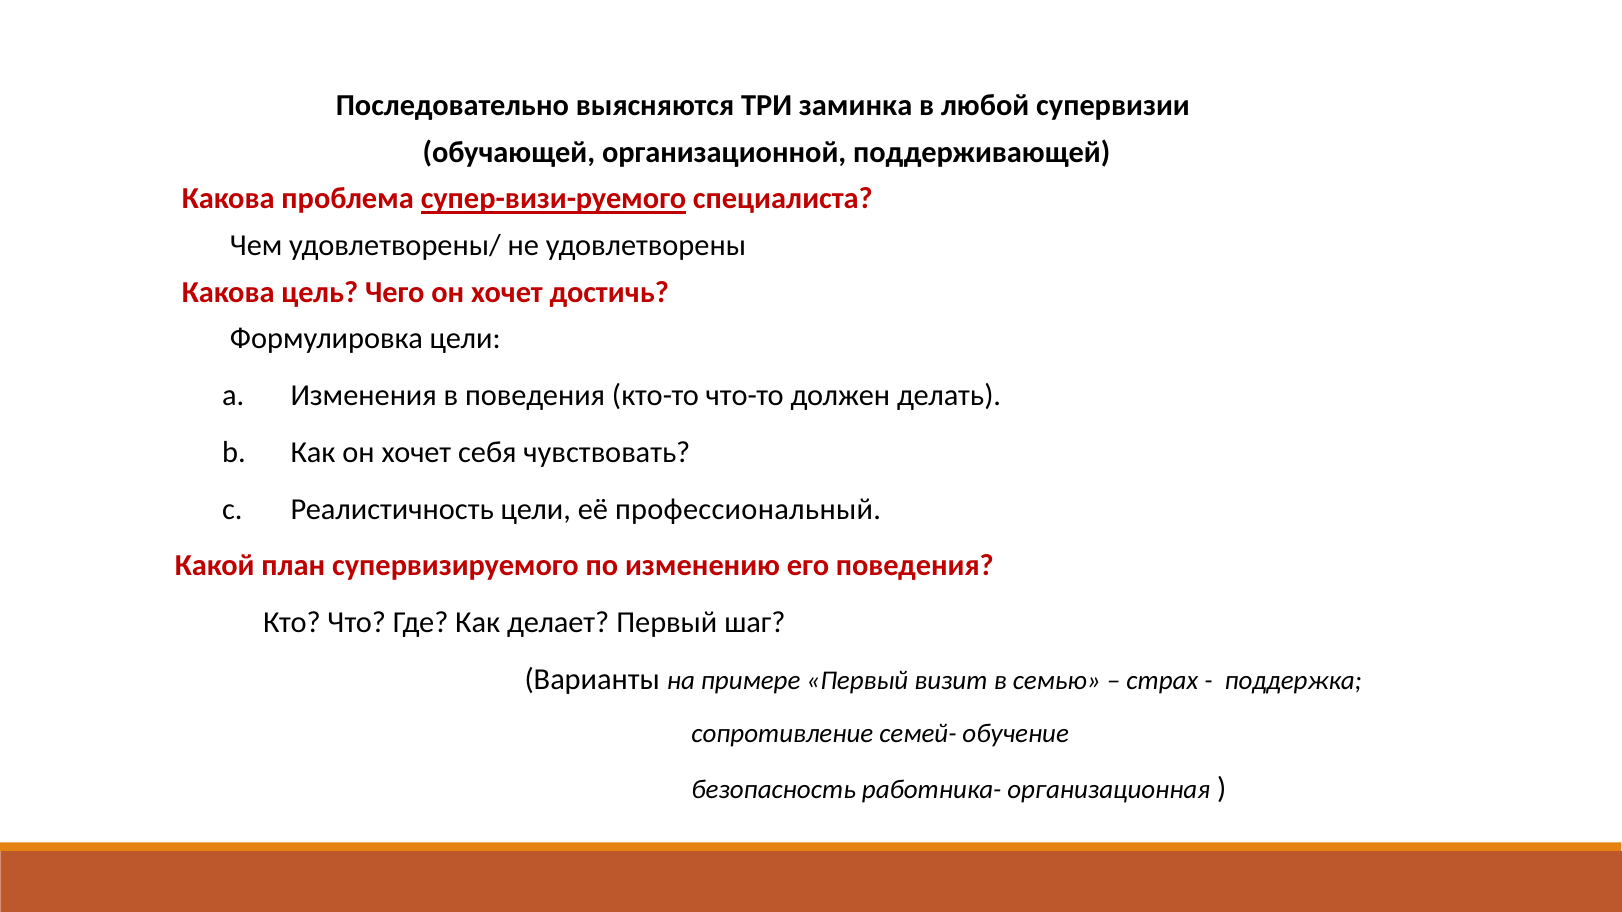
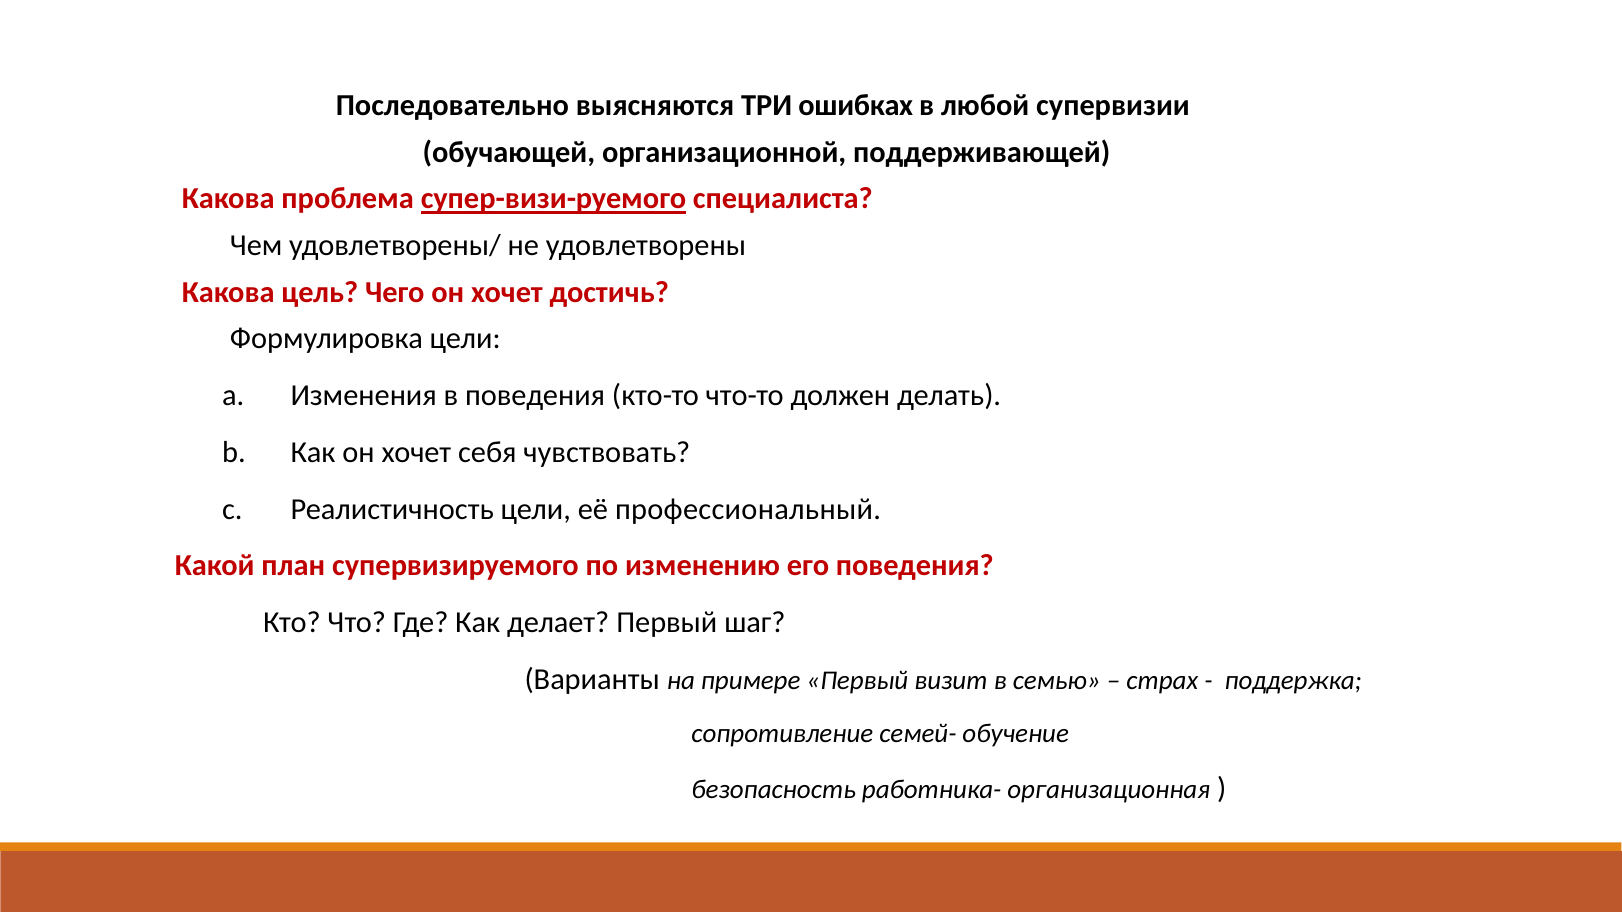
заминка: заминка -> ошибках
